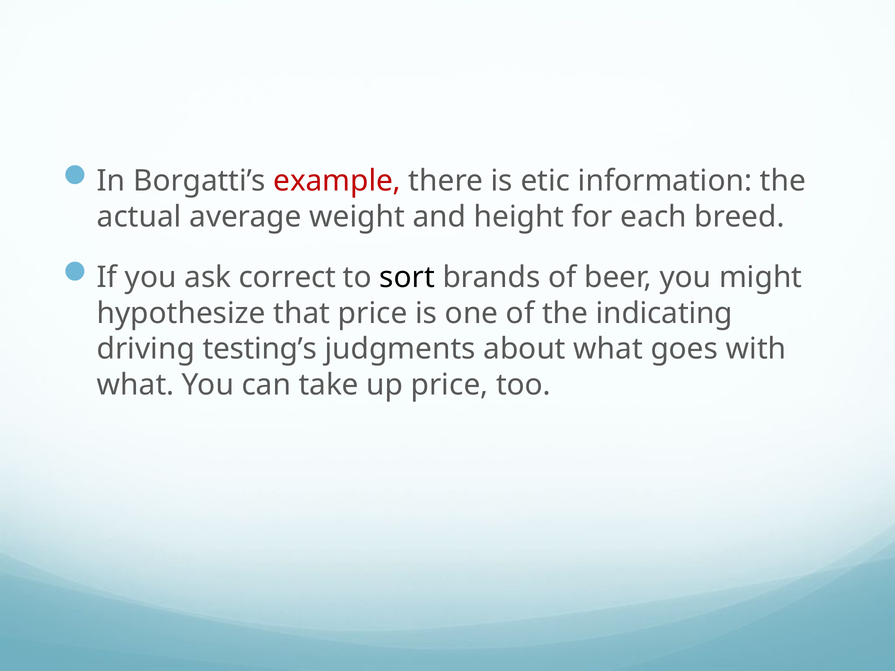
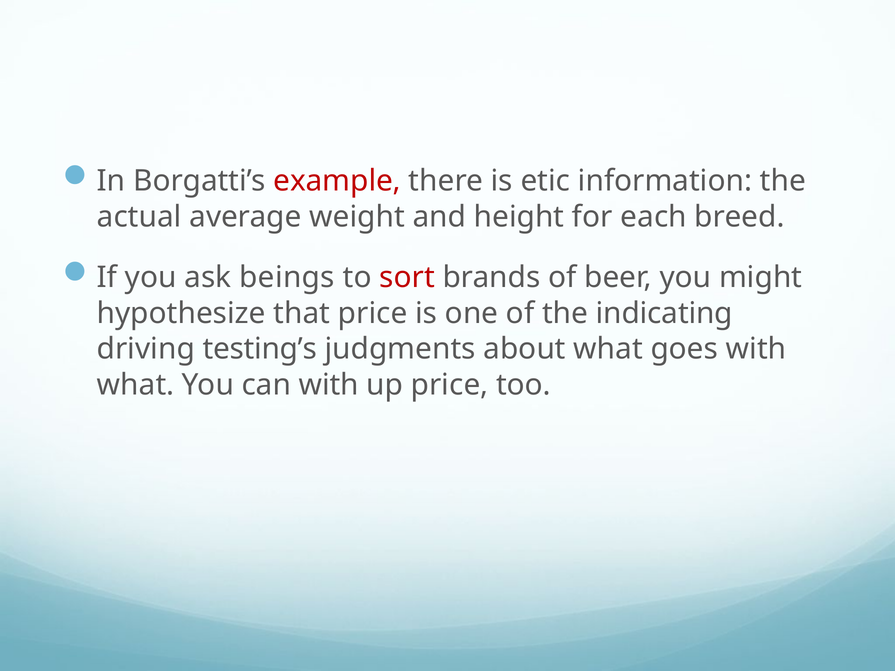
correct: correct -> beings
sort colour: black -> red
can take: take -> with
